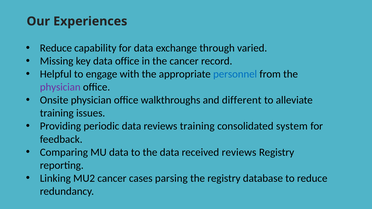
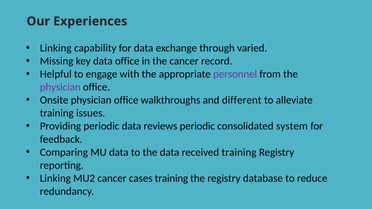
Reduce at (56, 48): Reduce -> Linking
personnel colour: blue -> purple
reviews training: training -> periodic
received reviews: reviews -> training
cases parsing: parsing -> training
